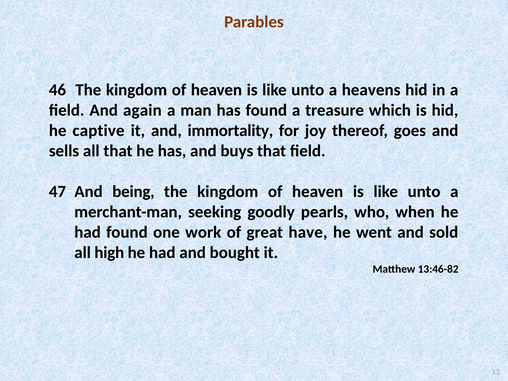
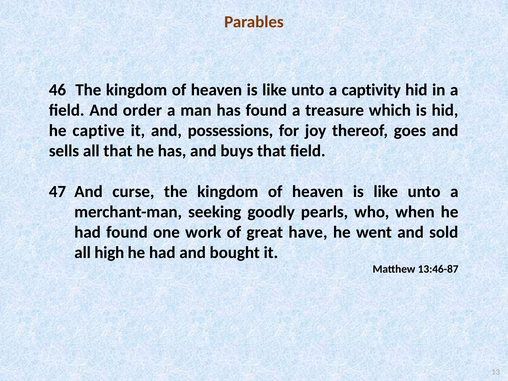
heavens: heavens -> captivity
again: again -> order
immortality: immortality -> possessions
being: being -> curse
13:46-82: 13:46-82 -> 13:46-87
